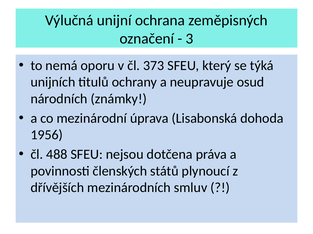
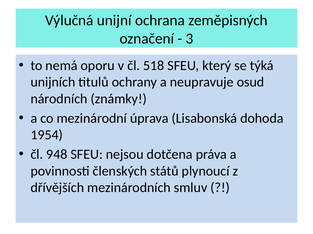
373: 373 -> 518
1956: 1956 -> 1954
488: 488 -> 948
